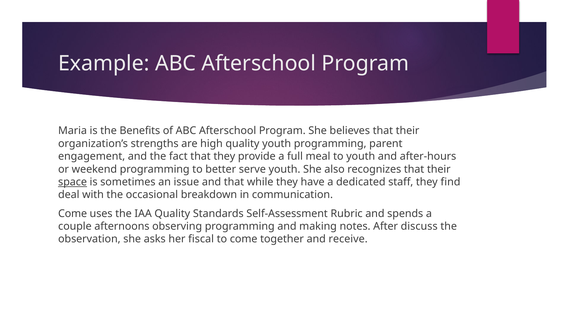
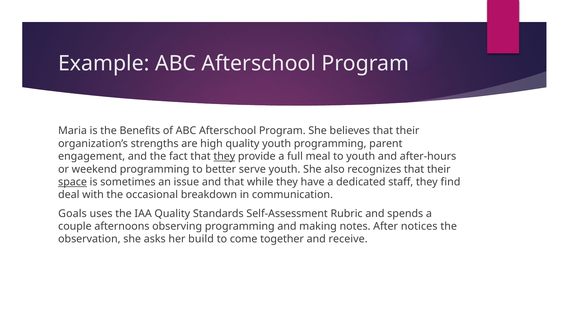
they at (224, 156) underline: none -> present
Come at (73, 214): Come -> Goals
discuss: discuss -> notices
fiscal: fiscal -> build
